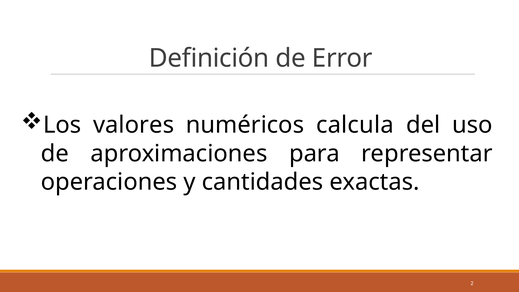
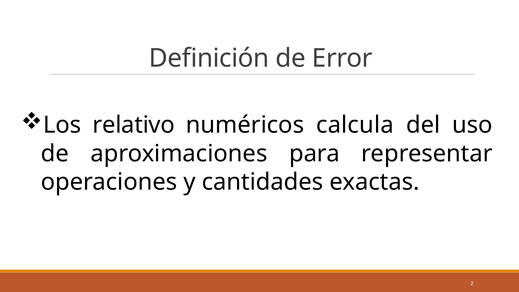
valores: valores -> relativo
